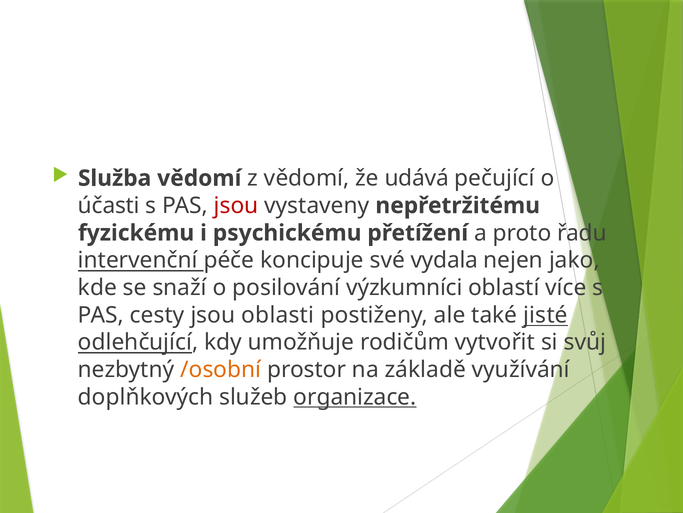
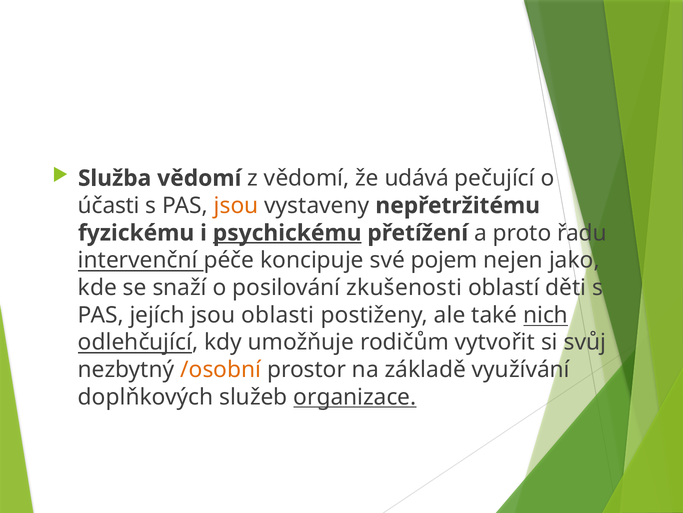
jsou at (236, 205) colour: red -> orange
psychickému underline: none -> present
vydala: vydala -> pojem
výzkumníci: výzkumníci -> zkušenosti
více: více -> děti
cesty: cesty -> jejích
jisté: jisté -> nich
